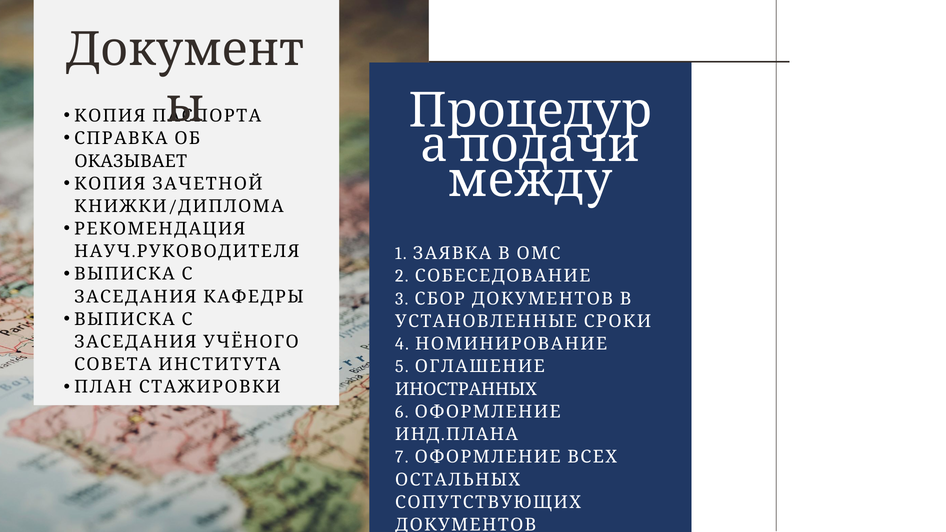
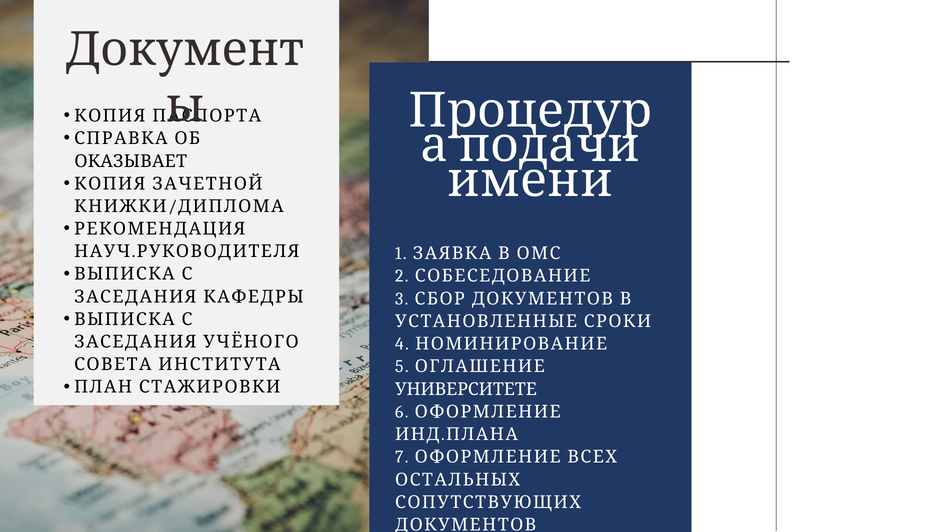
между: между -> имени
ИНОСТРАННЫХ: ИНОСТРАННЫХ -> УНИВЕРСИТЕТЕ
